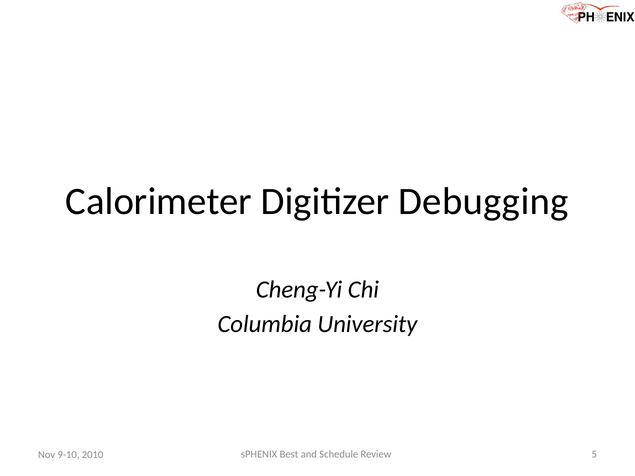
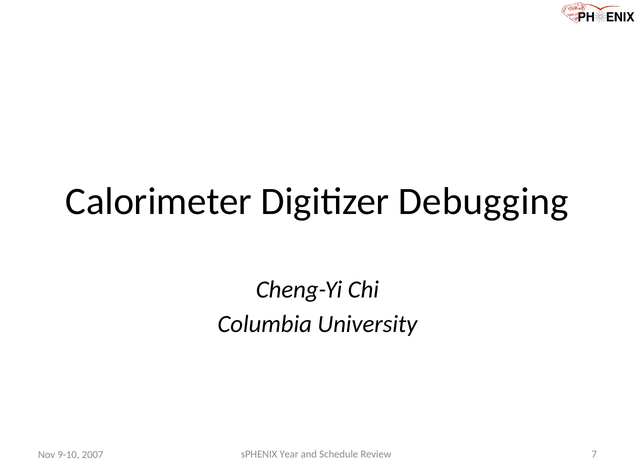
Best: Best -> Year
5: 5 -> 7
2010: 2010 -> 2007
